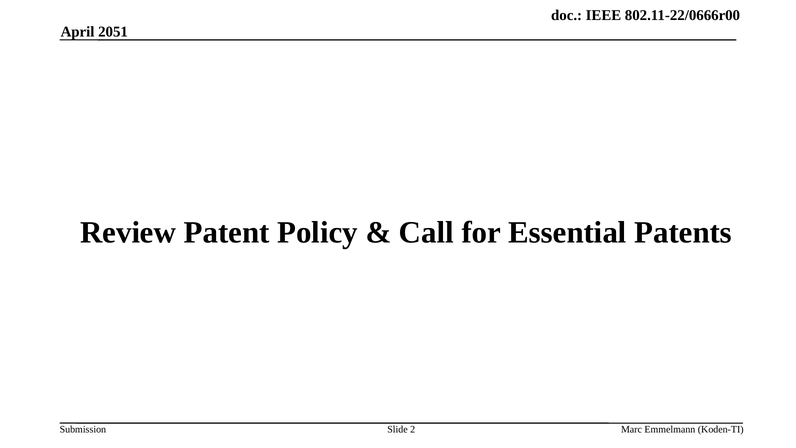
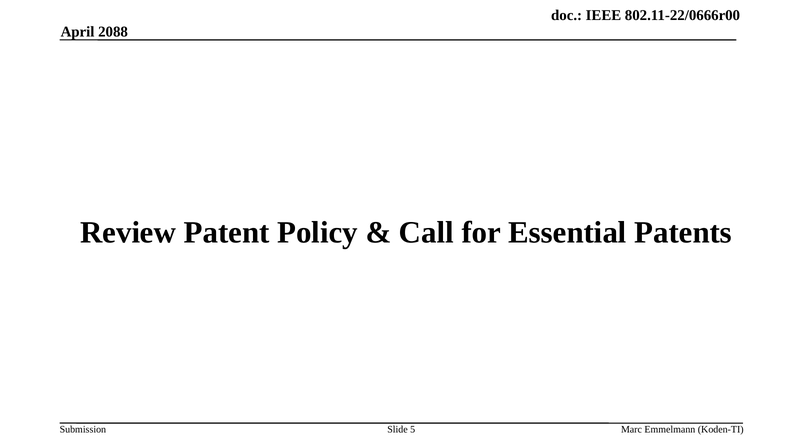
2051: 2051 -> 2088
2: 2 -> 5
